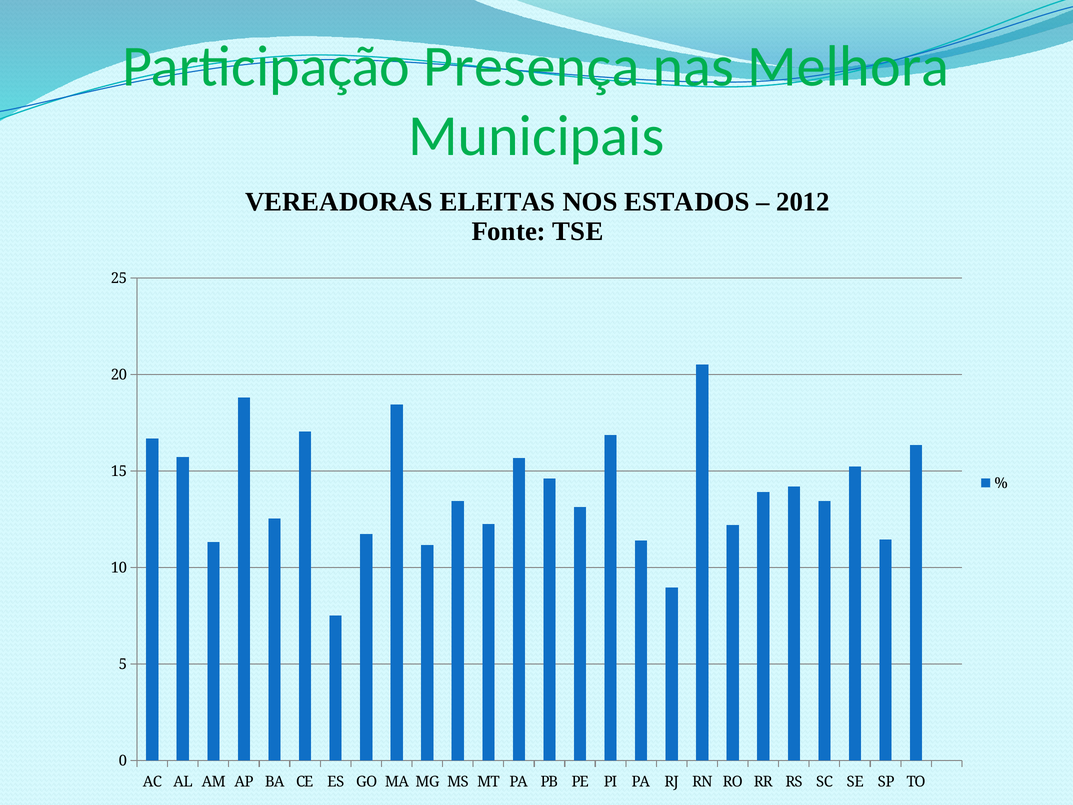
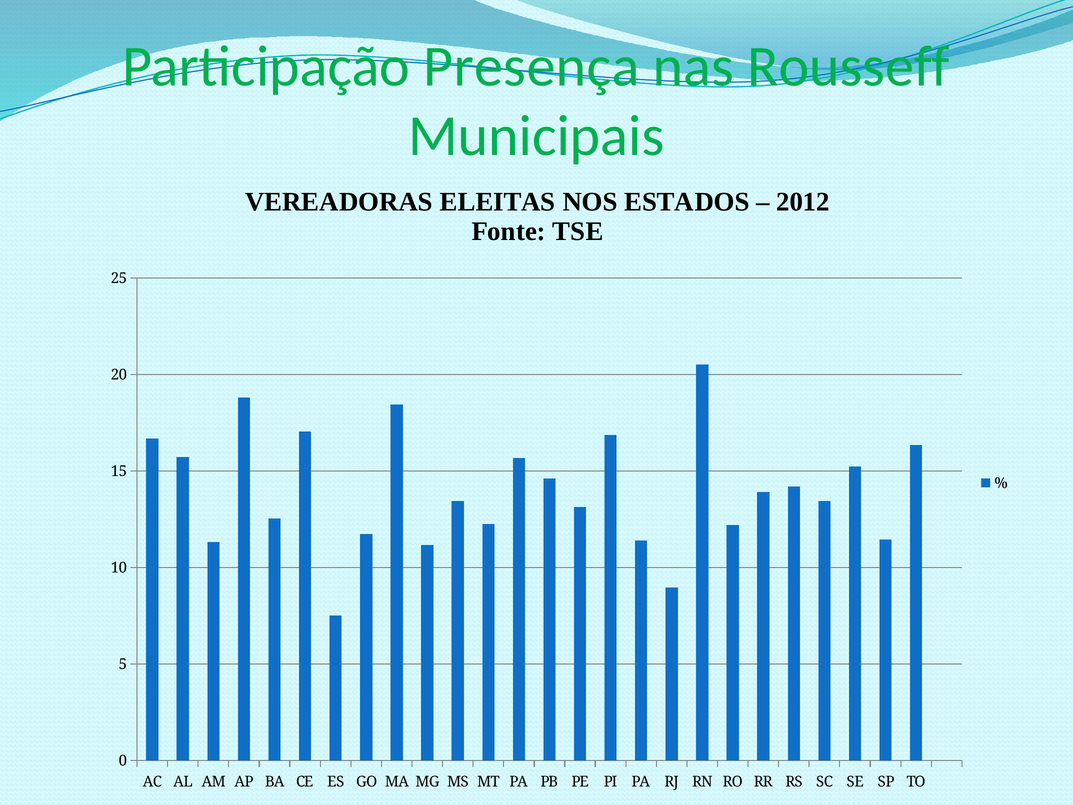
Melhora: Melhora -> Rousseff
